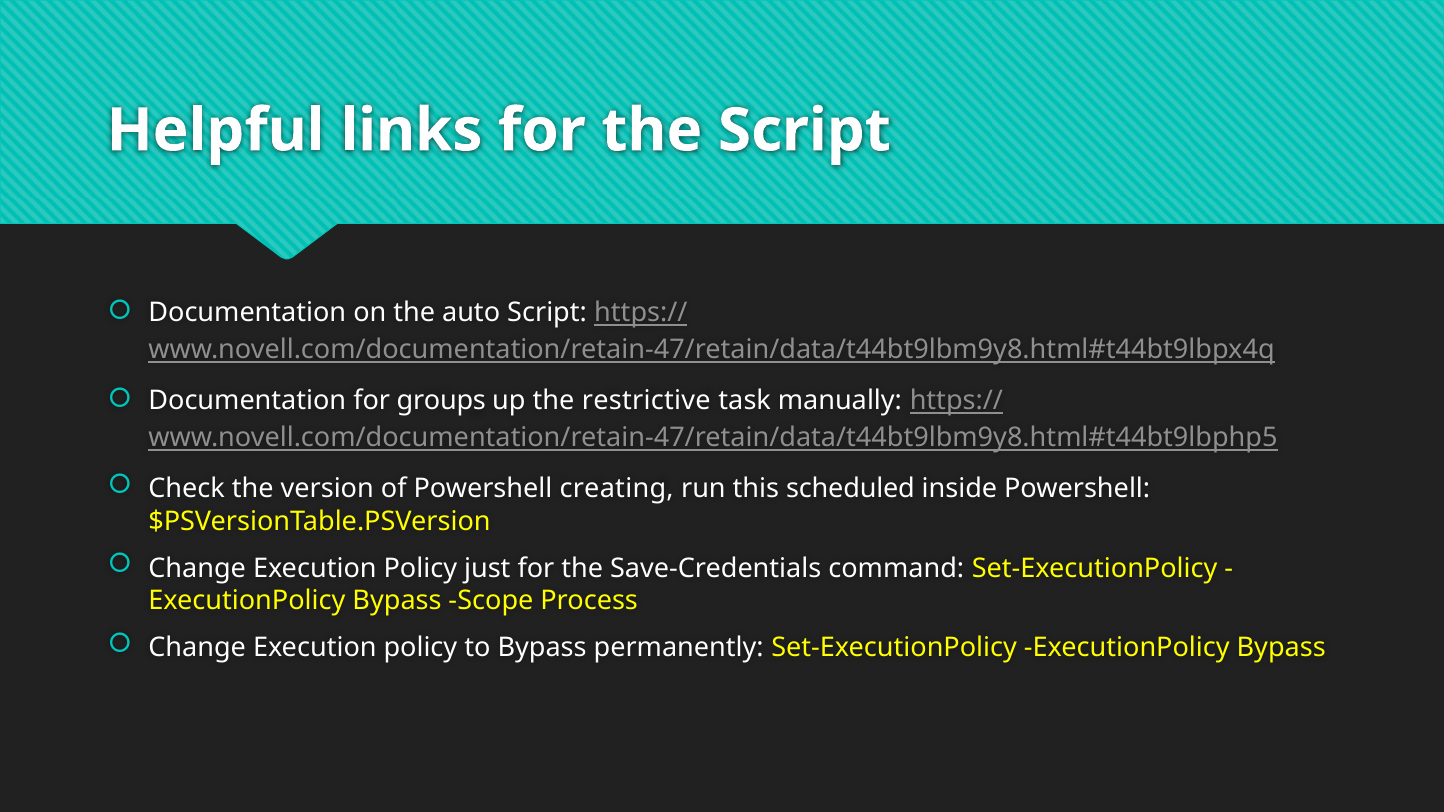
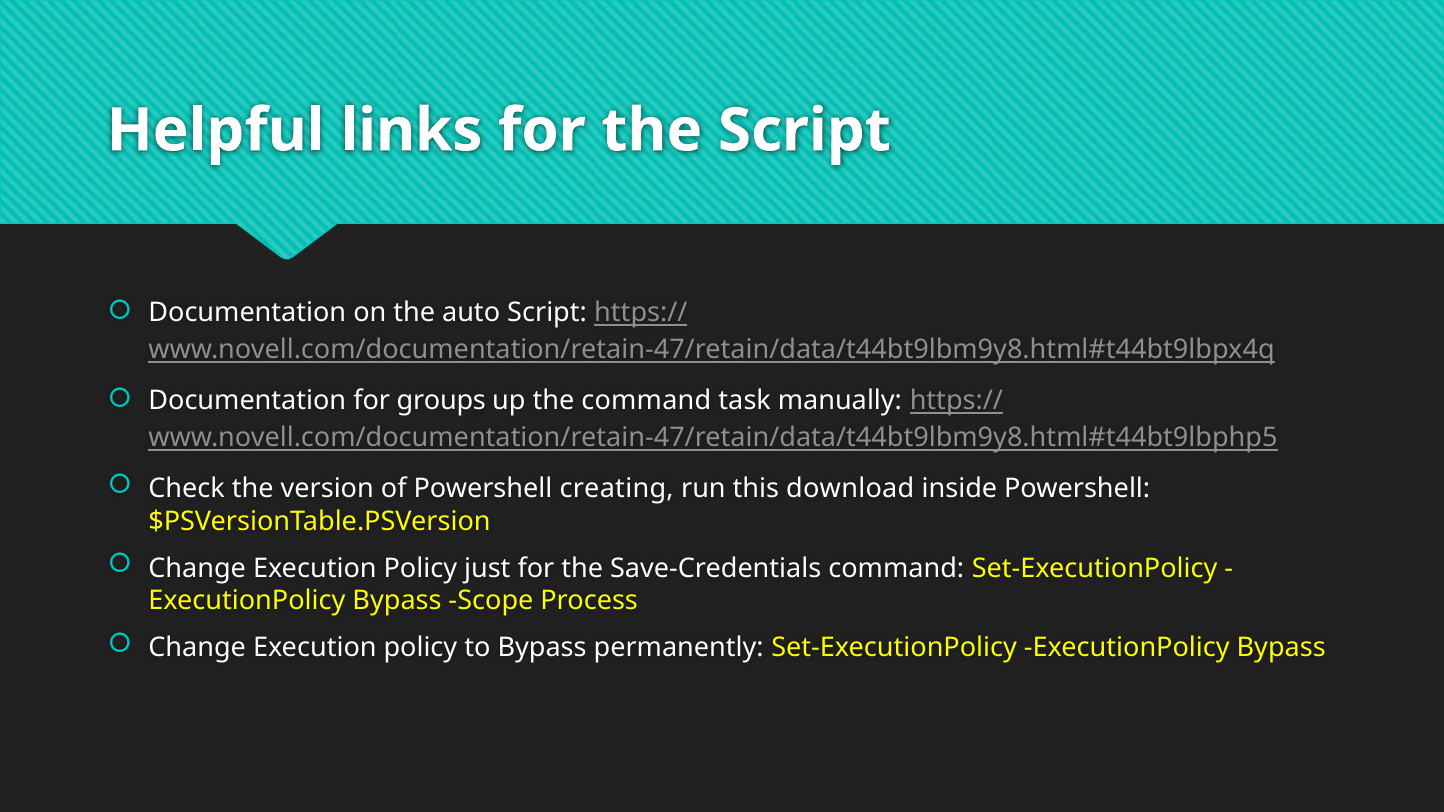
the restrictive: restrictive -> command
scheduled: scheduled -> download
